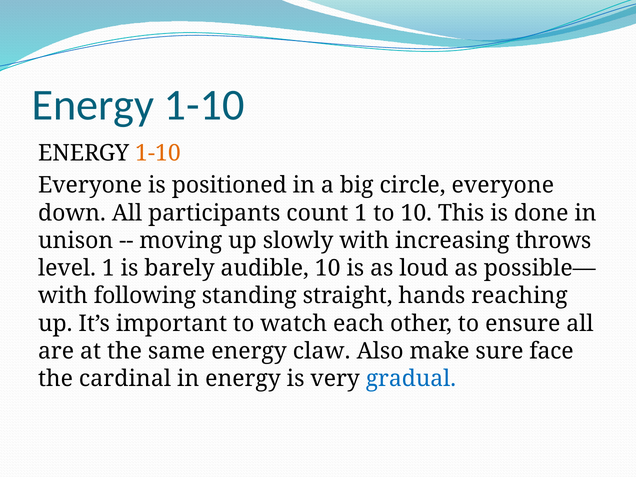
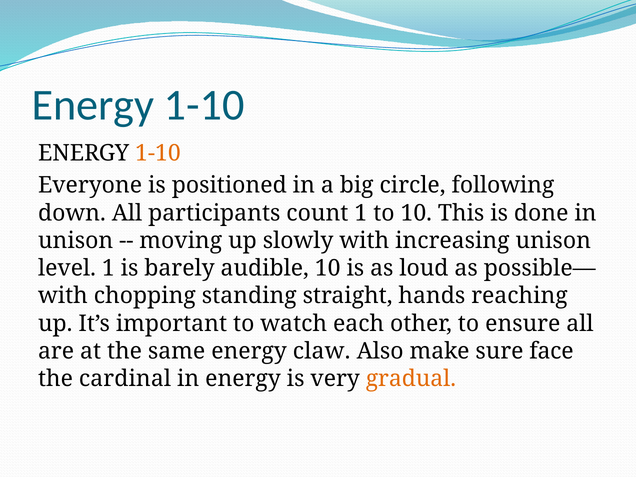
circle everyone: everyone -> following
increasing throws: throws -> unison
following: following -> chopping
gradual colour: blue -> orange
